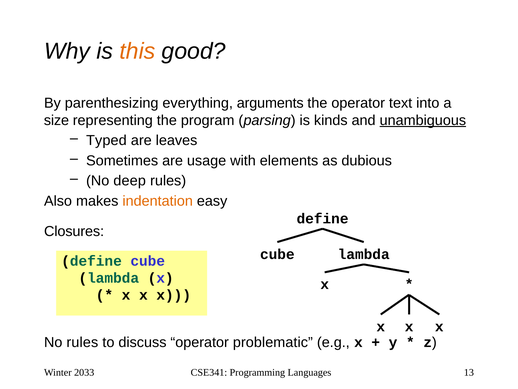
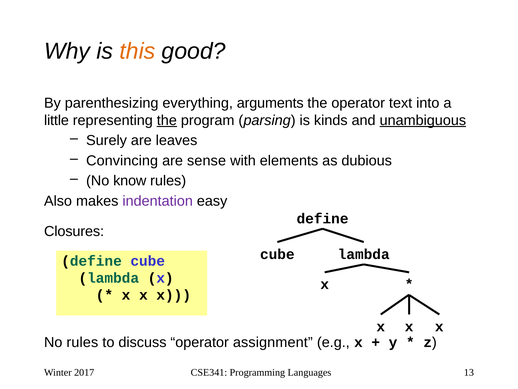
size: size -> little
the at (167, 120) underline: none -> present
Typed: Typed -> Surely
Sometimes: Sometimes -> Convincing
usage: usage -> sense
deep: deep -> know
indentation colour: orange -> purple
problematic: problematic -> assignment
2033: 2033 -> 2017
